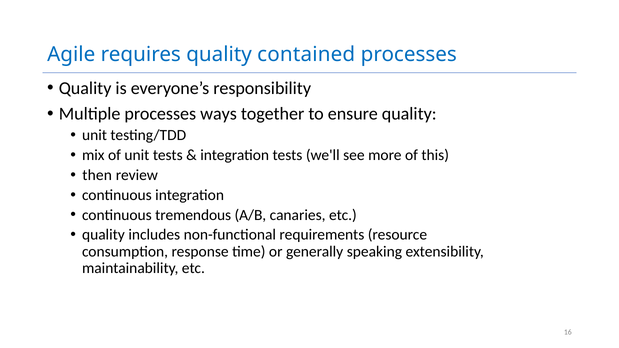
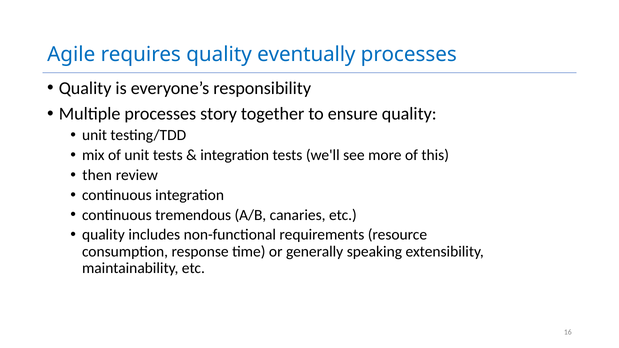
contained: contained -> eventually
ways: ways -> story
